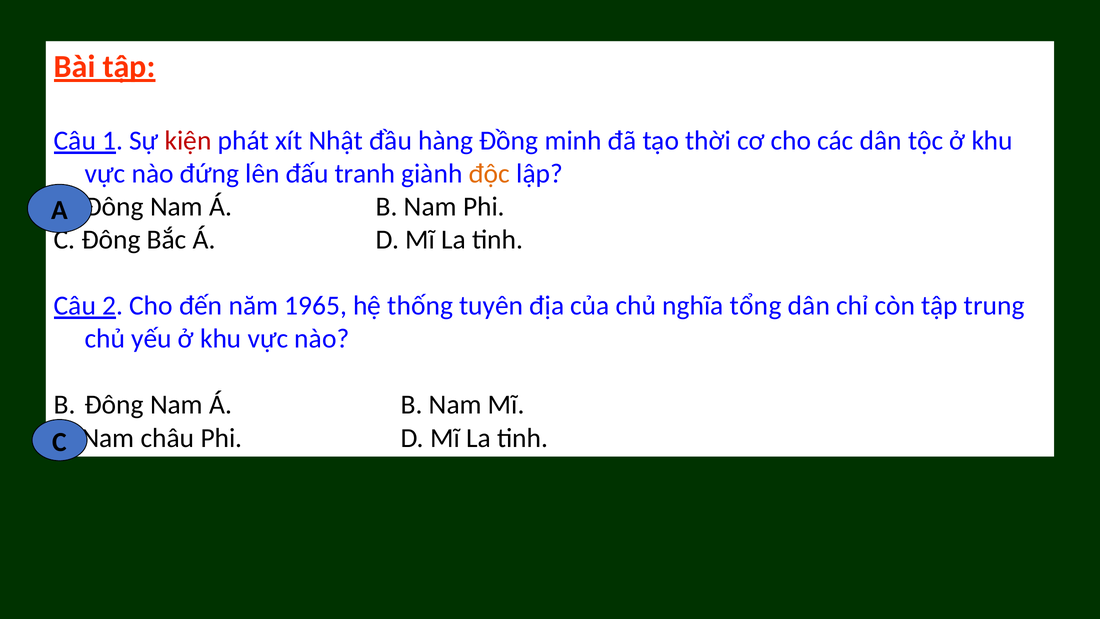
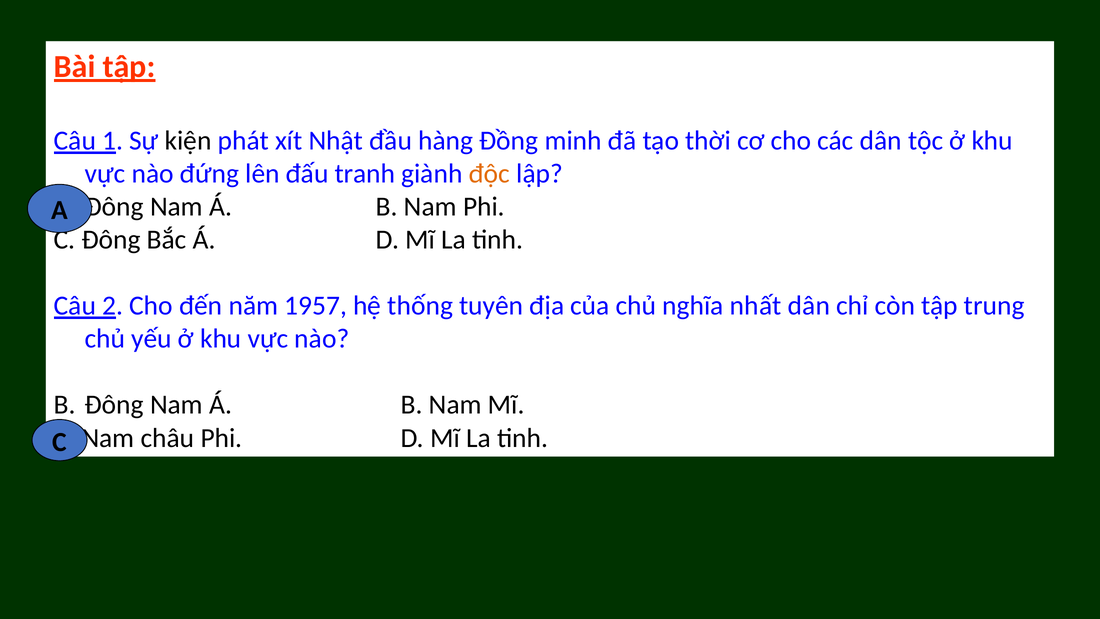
kiện colour: red -> black
1965: 1965 -> 1957
tổng: tổng -> nhất
